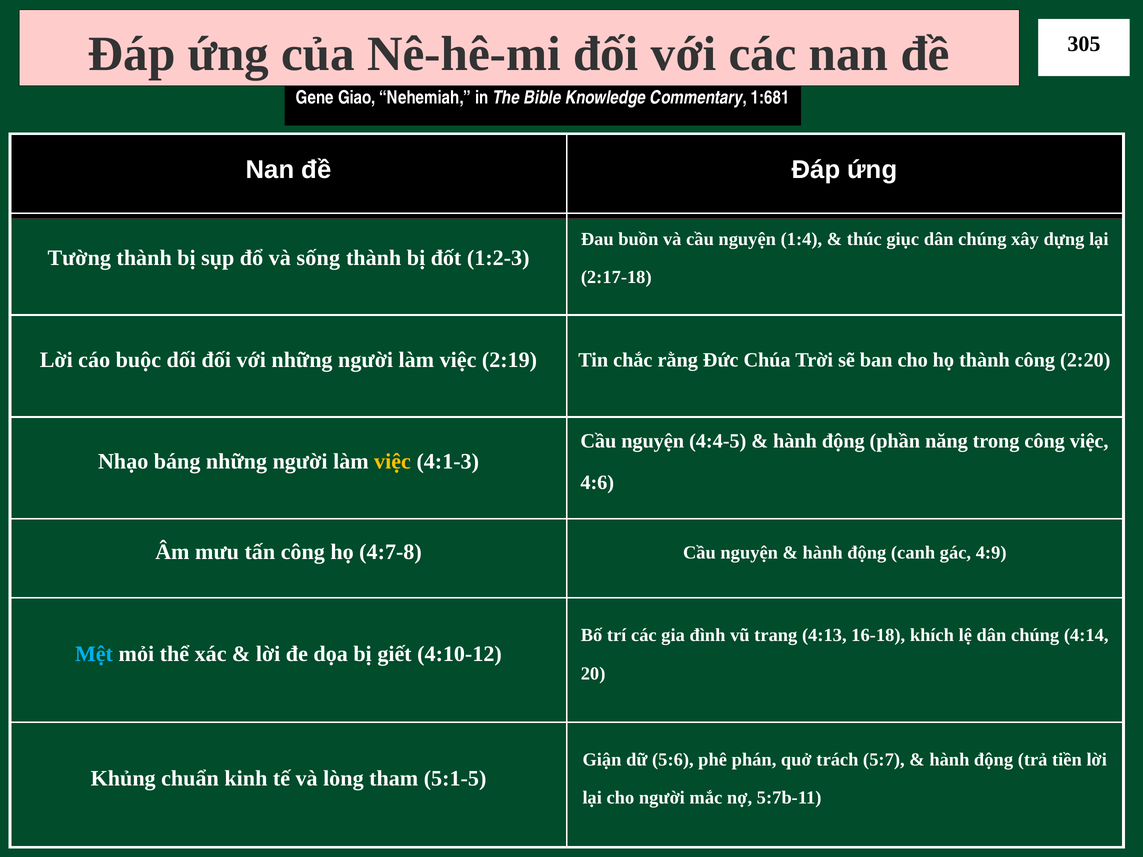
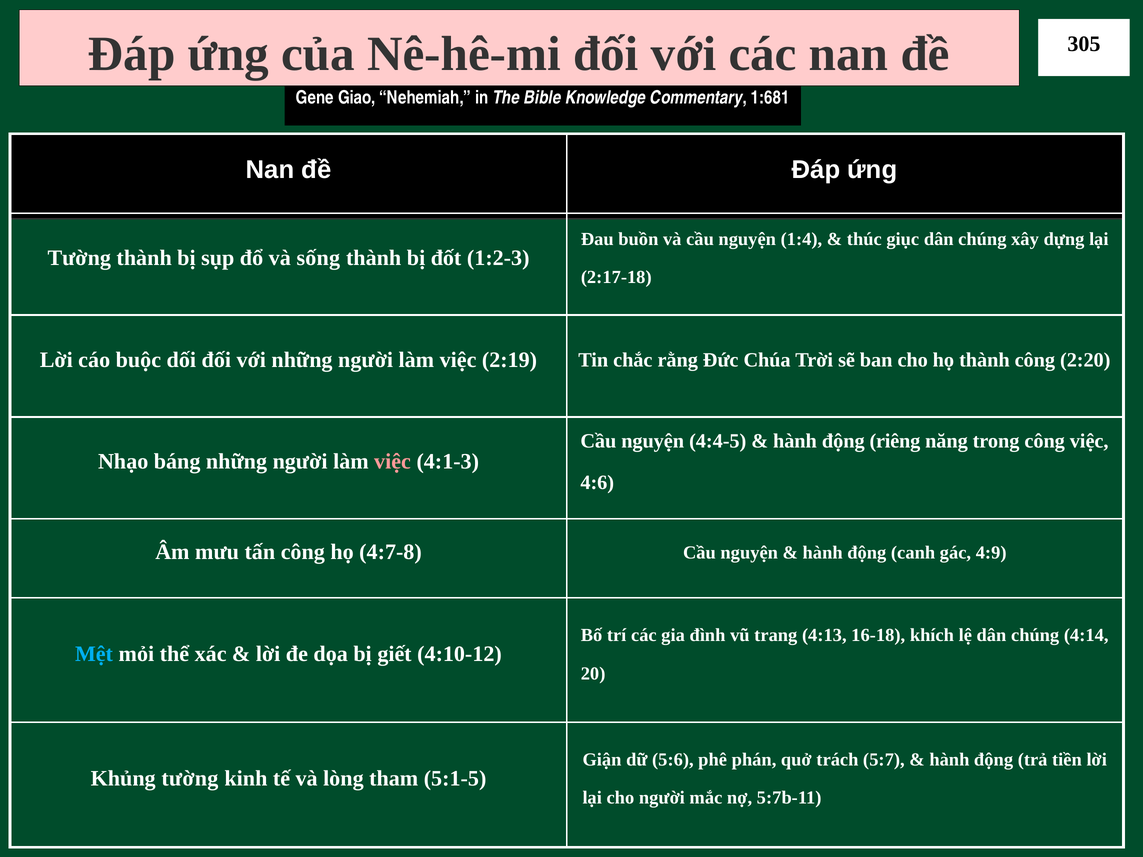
phần: phần -> riêng
việc at (393, 462) colour: yellow -> pink
Khủng chuẩn: chuẩn -> tường
